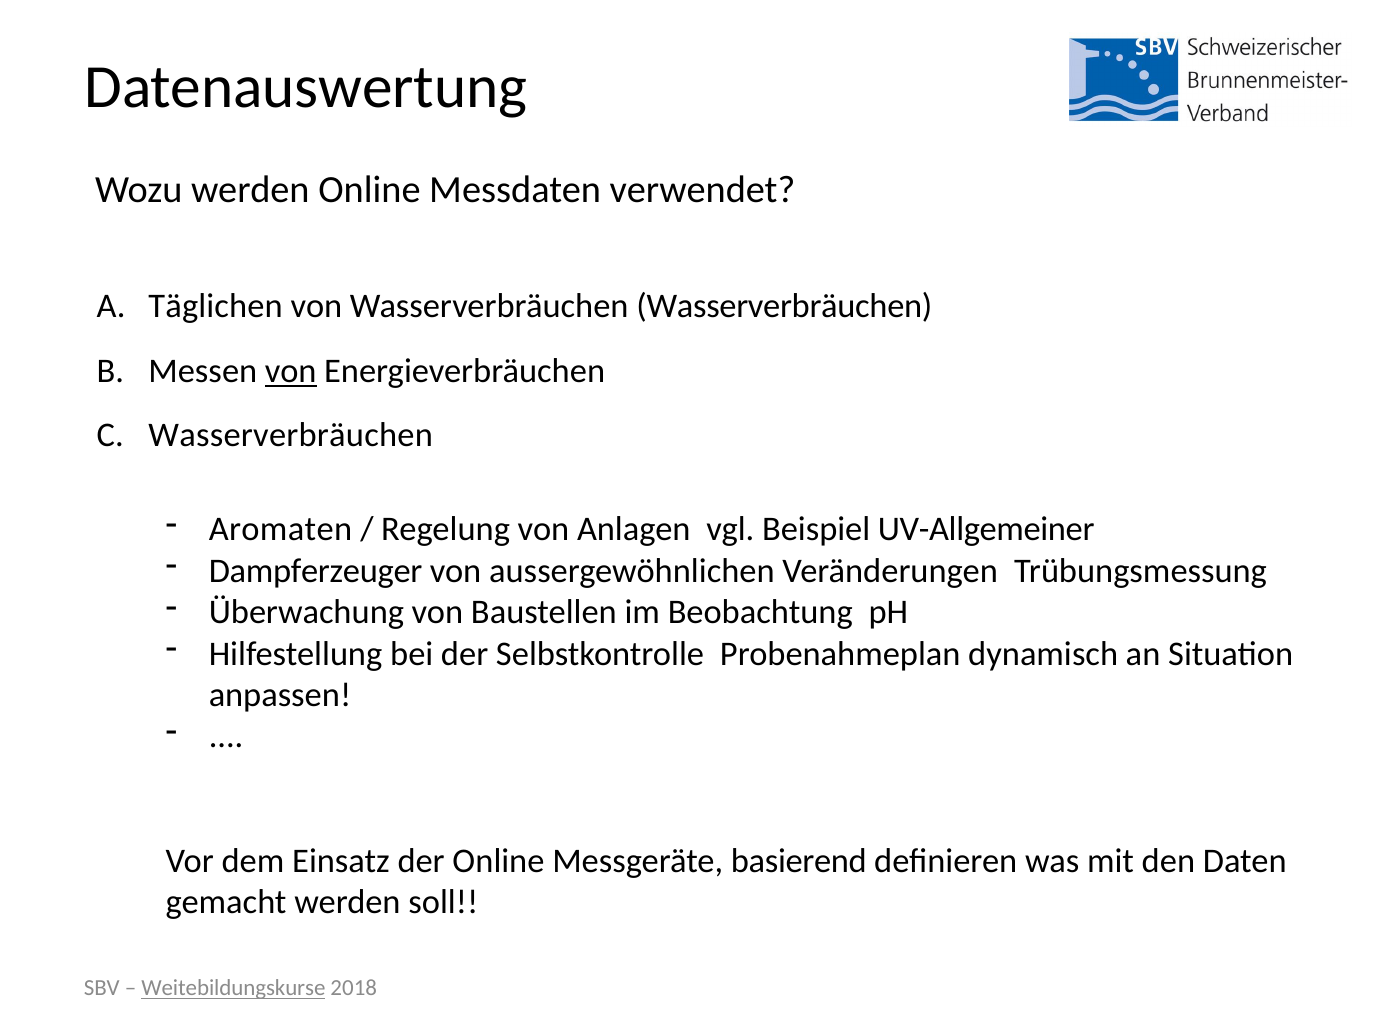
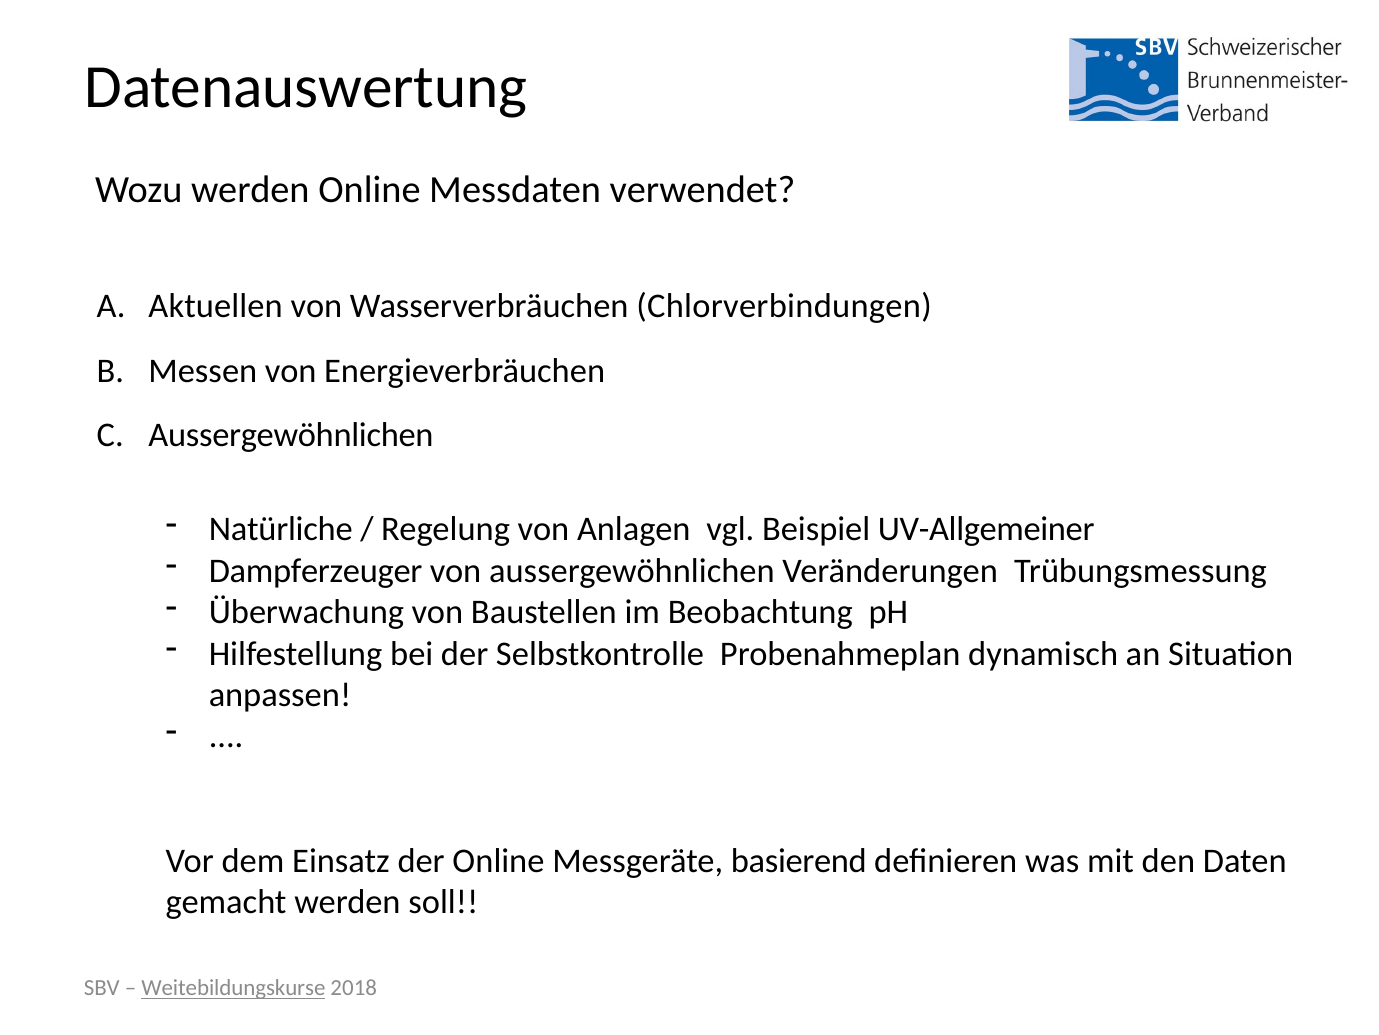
Täglichen: Täglichen -> Aktuellen
Wasserverbräuchen Wasserverbräuchen: Wasserverbräuchen -> Chlorverbindungen
von at (291, 371) underline: present -> none
Wasserverbräuchen at (291, 435): Wasserverbräuchen -> Aussergewöhnlichen
Aromaten: Aromaten -> Natürliche
